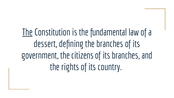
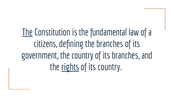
dessert: dessert -> citizens
the citizens: citizens -> country
rights underline: none -> present
